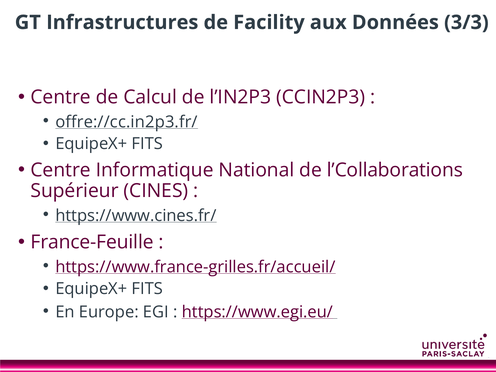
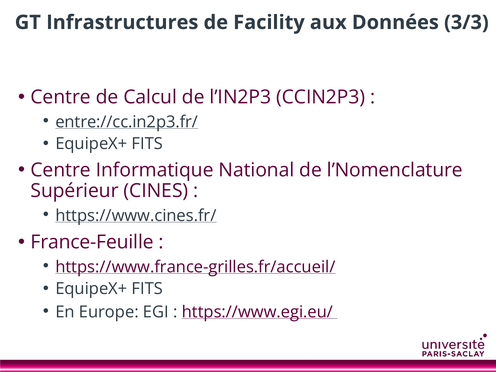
offre://cc.in2p3.fr/: offre://cc.in2p3.fr/ -> entre://cc.in2p3.fr/
l’Collaborations: l’Collaborations -> l’Nomenclature
